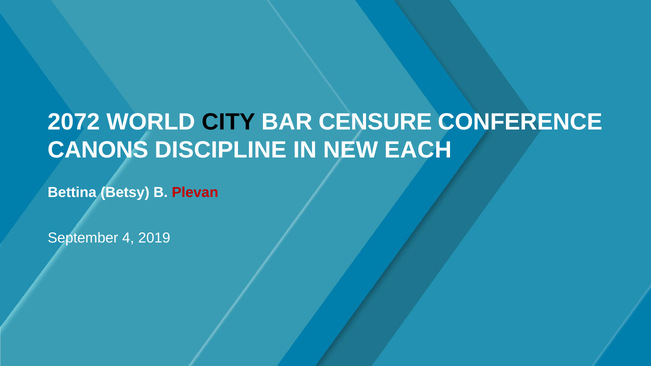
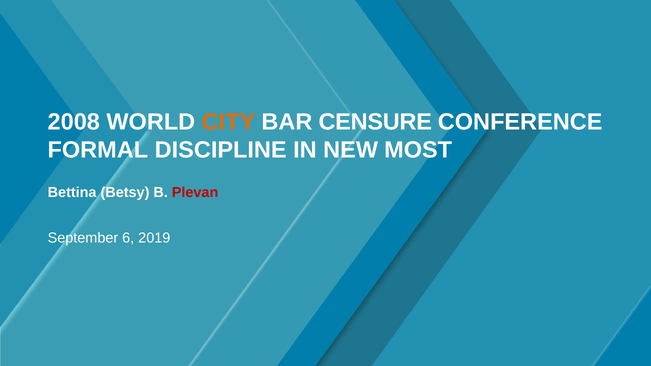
2072: 2072 -> 2008
CITY colour: black -> orange
CANONS: CANONS -> FORMAL
EACH: EACH -> MOST
4: 4 -> 6
